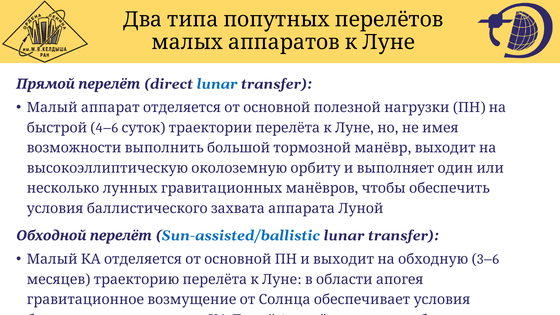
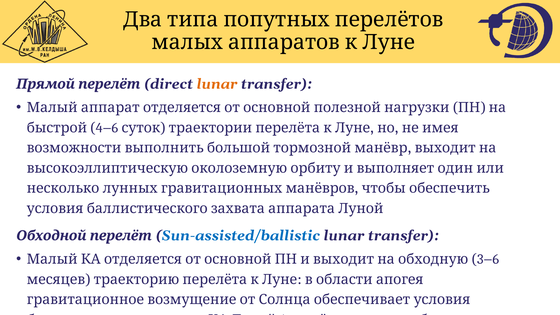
lunar at (217, 84) colour: blue -> orange
